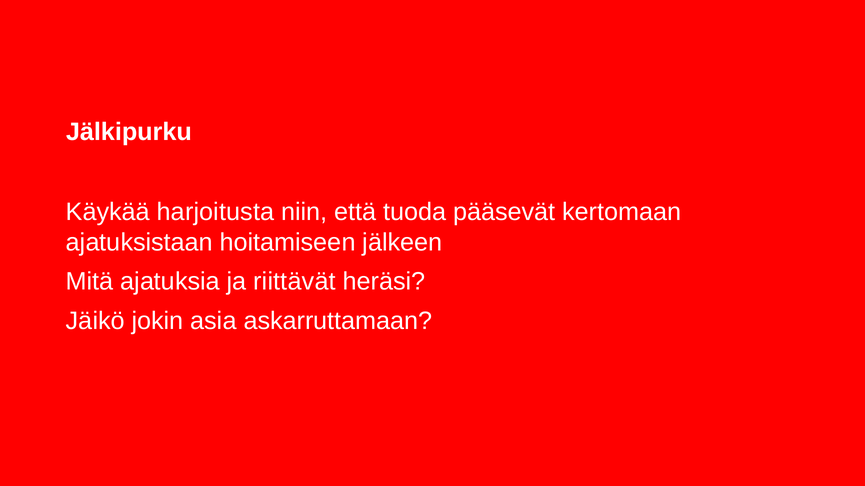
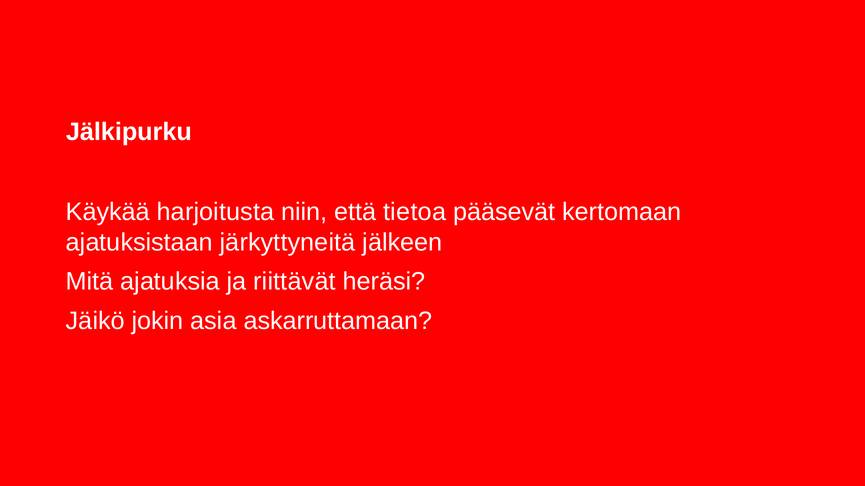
tuoda: tuoda -> tietoa
hoitamiseen: hoitamiseen -> järkyttyneitä
